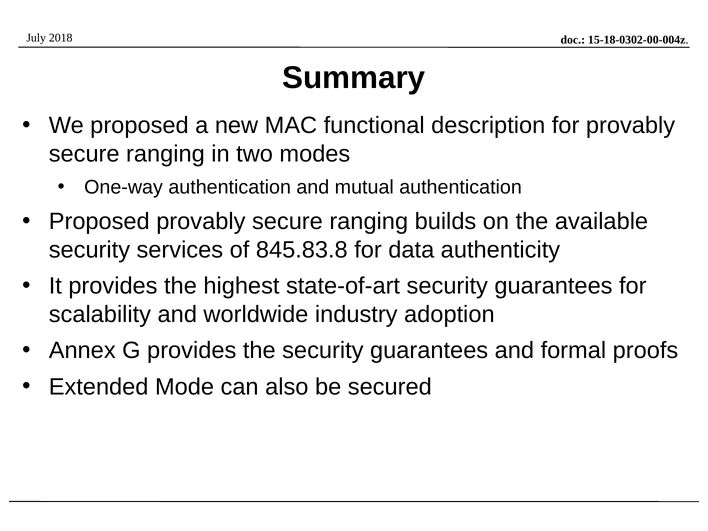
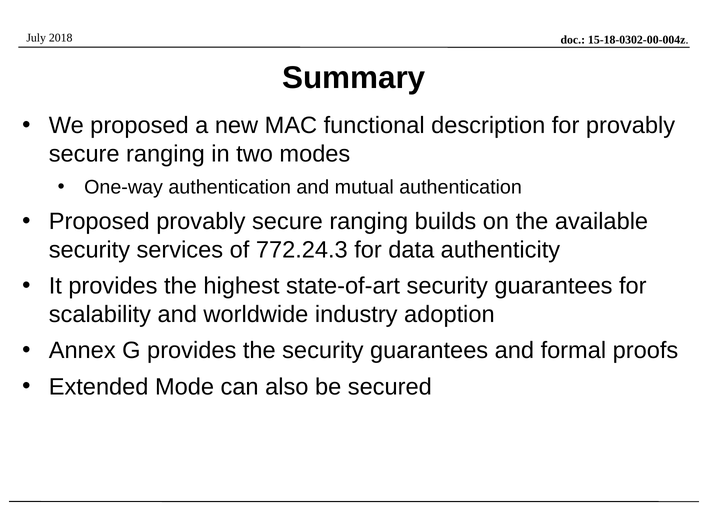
845.83.8: 845.83.8 -> 772.24.3
